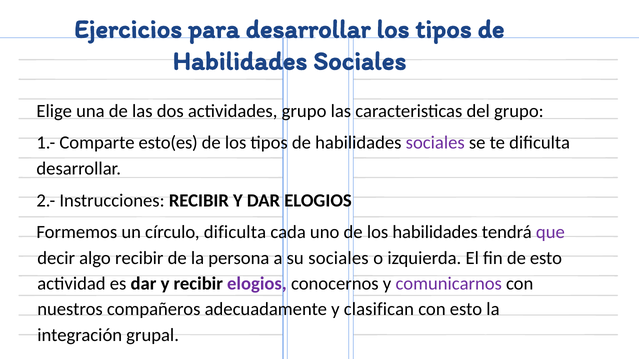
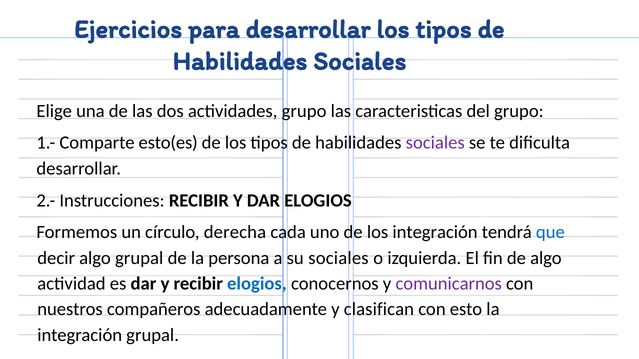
círculo dificulta: dificulta -> derecha
los habilidades: habilidades -> integración
que colour: purple -> blue
algo recibir: recibir -> grupal
de esto: esto -> algo
elogios at (257, 284) colour: purple -> blue
